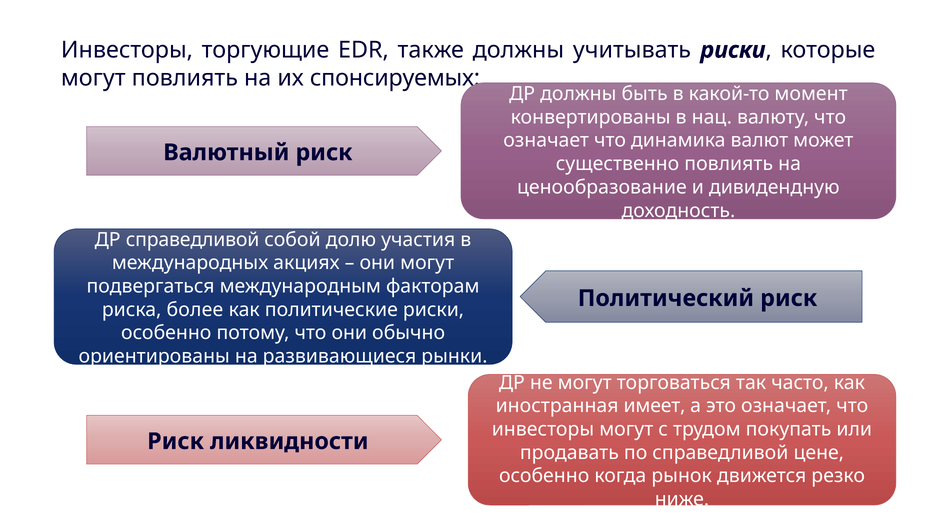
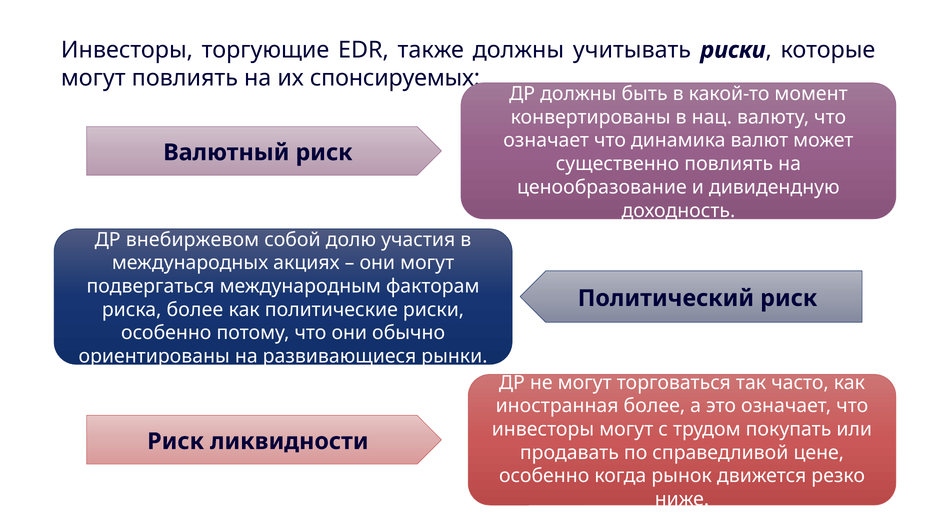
ДР справедливой: справедливой -> внебиржевом
иностранная имеет: имеет -> более
